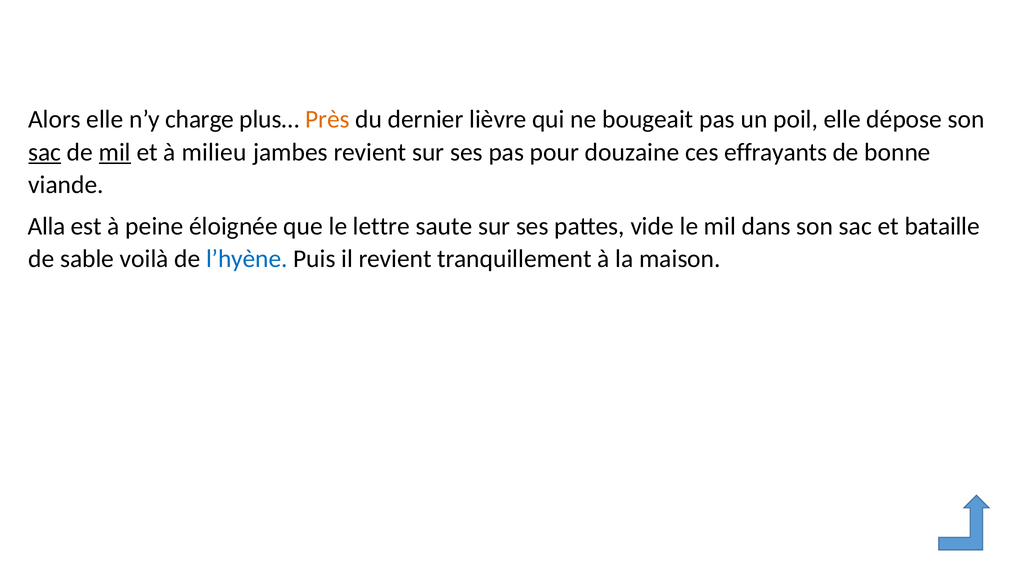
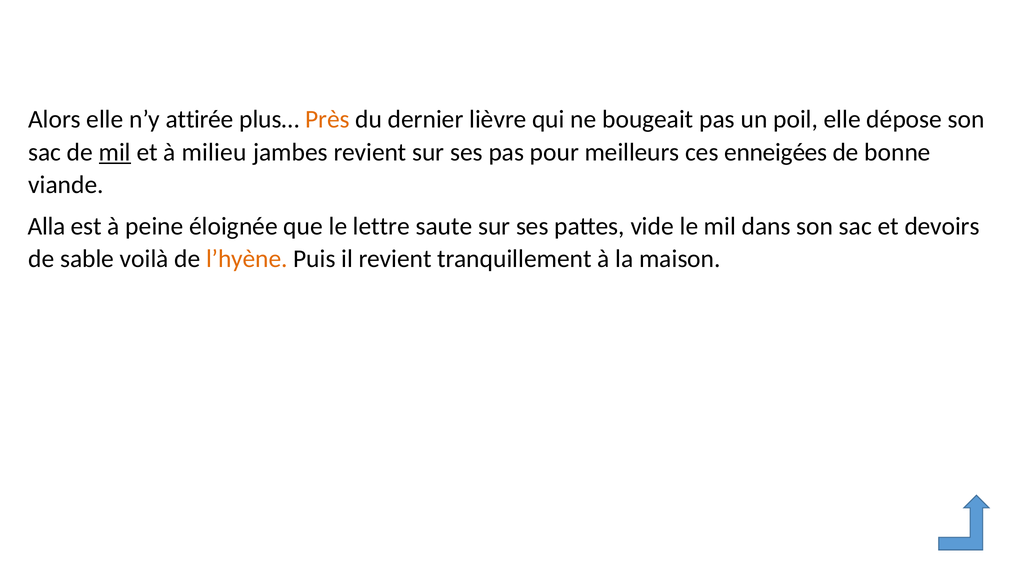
charge: charge -> attirée
sac at (45, 152) underline: present -> none
douzaine: douzaine -> meilleurs
effrayants: effrayants -> enneigées
bataille: bataille -> devoirs
l’hyène colour: blue -> orange
